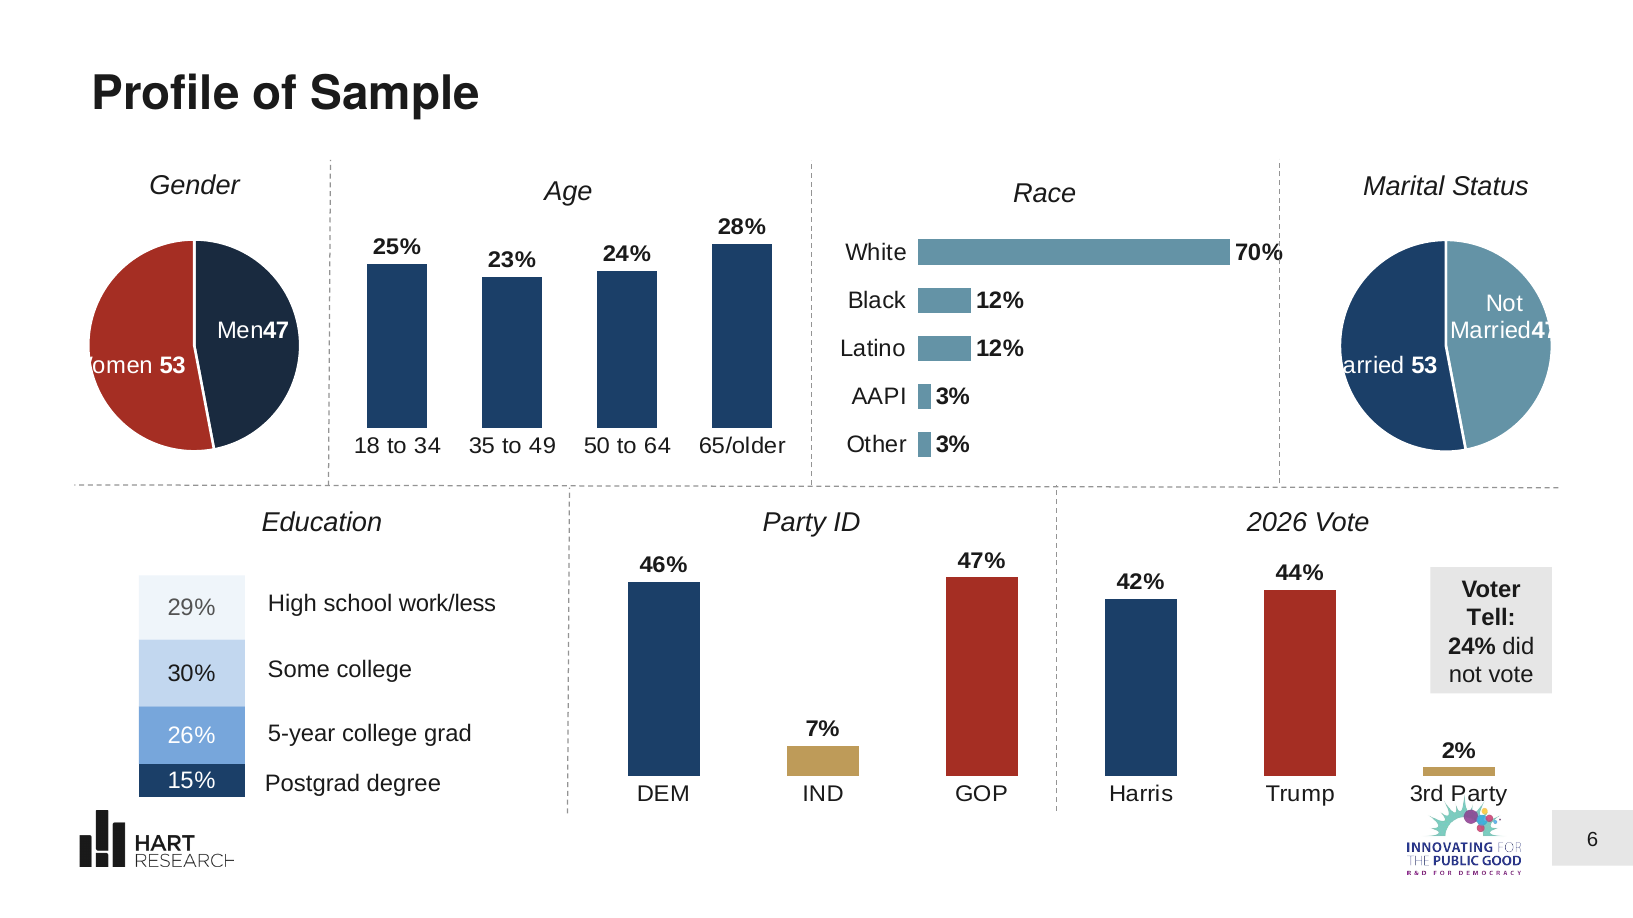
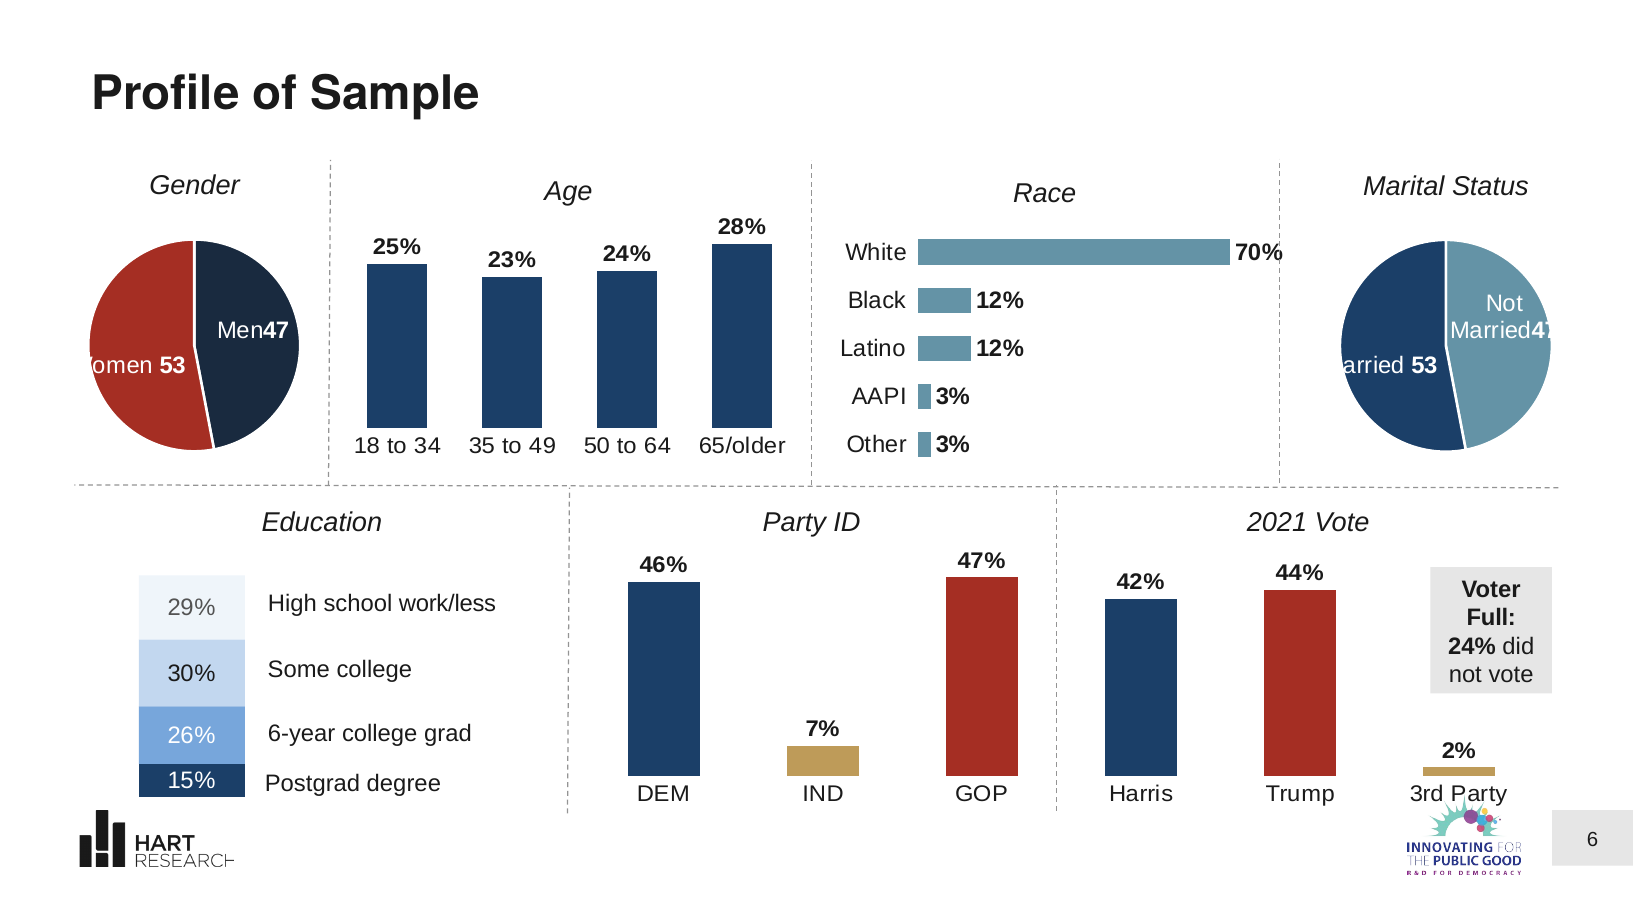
2026: 2026 -> 2021
Tell: Tell -> Full
5-year: 5-year -> 6-year
